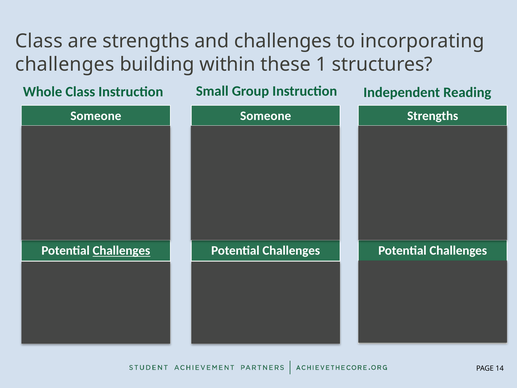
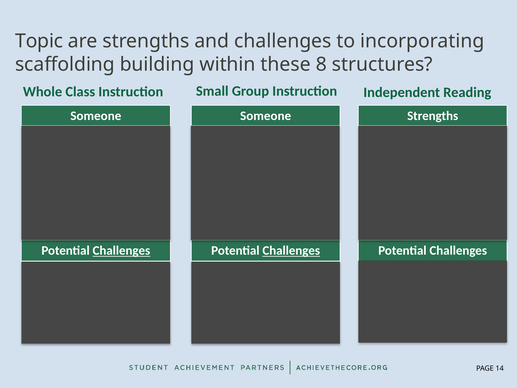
Class at (39, 41): Class -> Topic
challenges at (65, 64): challenges -> scaffolding
these 1: 1 -> 8
Challenges at (291, 251) underline: none -> present
